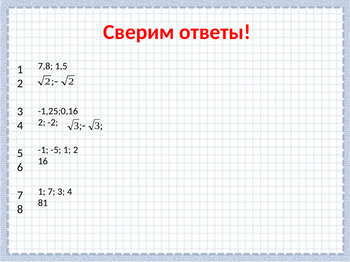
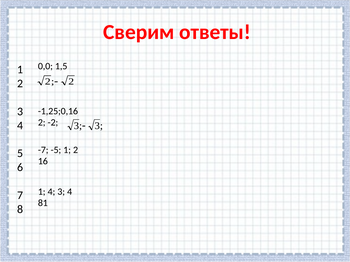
7,8: 7,8 -> 0,0
-1: -1 -> -7
1 7: 7 -> 4
